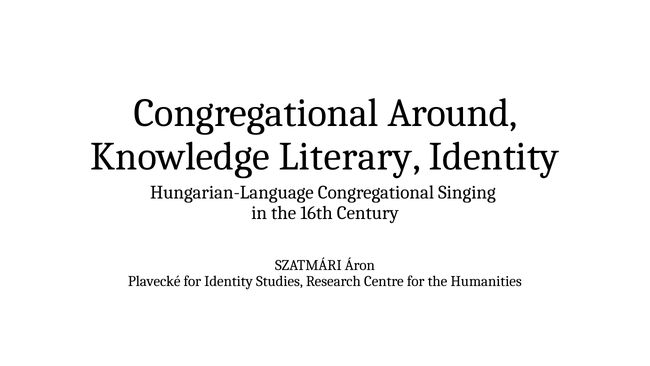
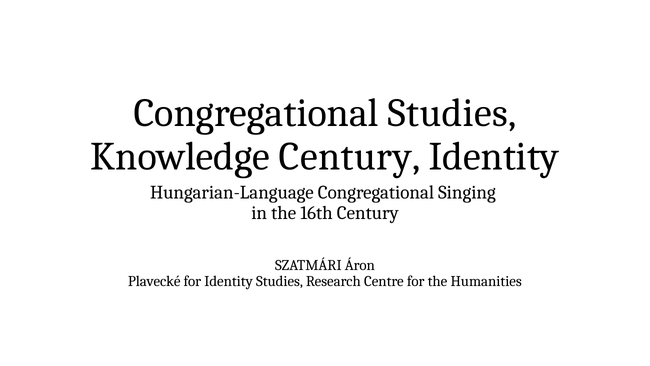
Congregational Around: Around -> Studies
Knowledge Literary: Literary -> Century
